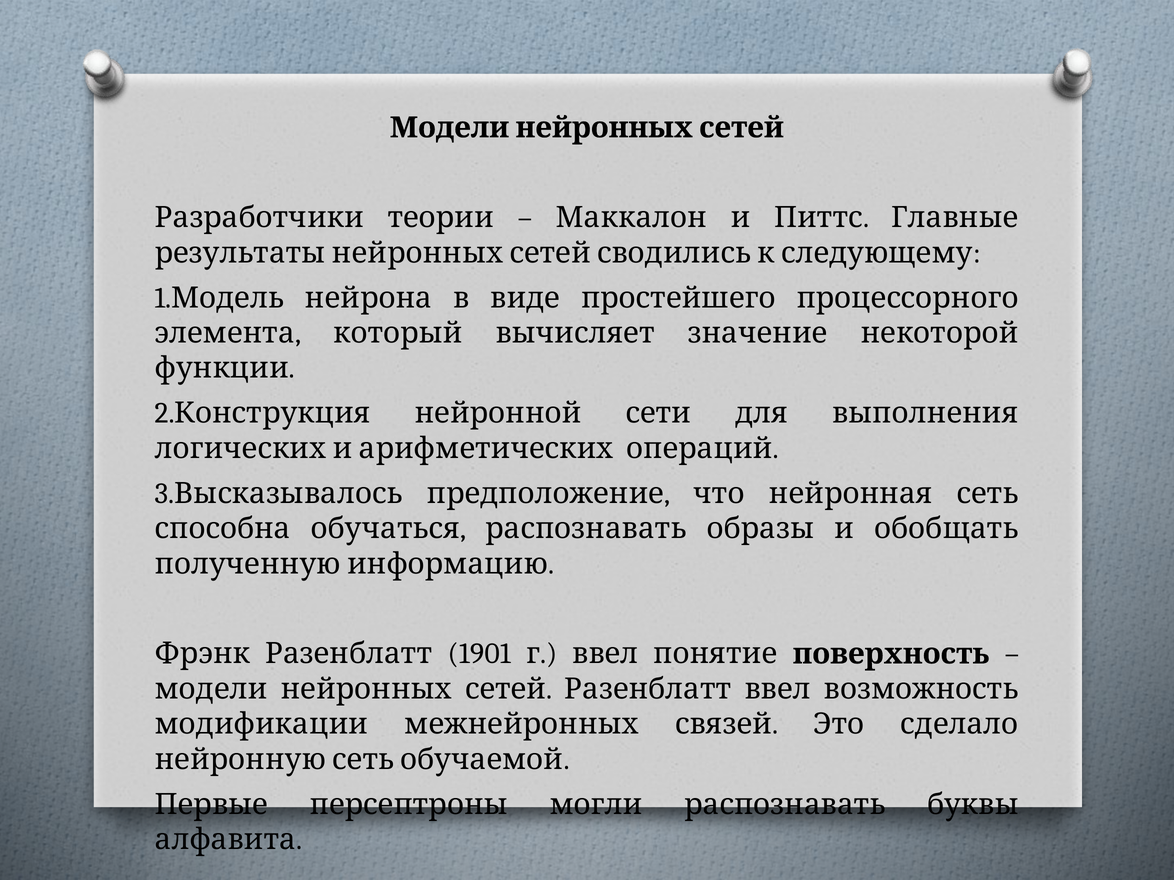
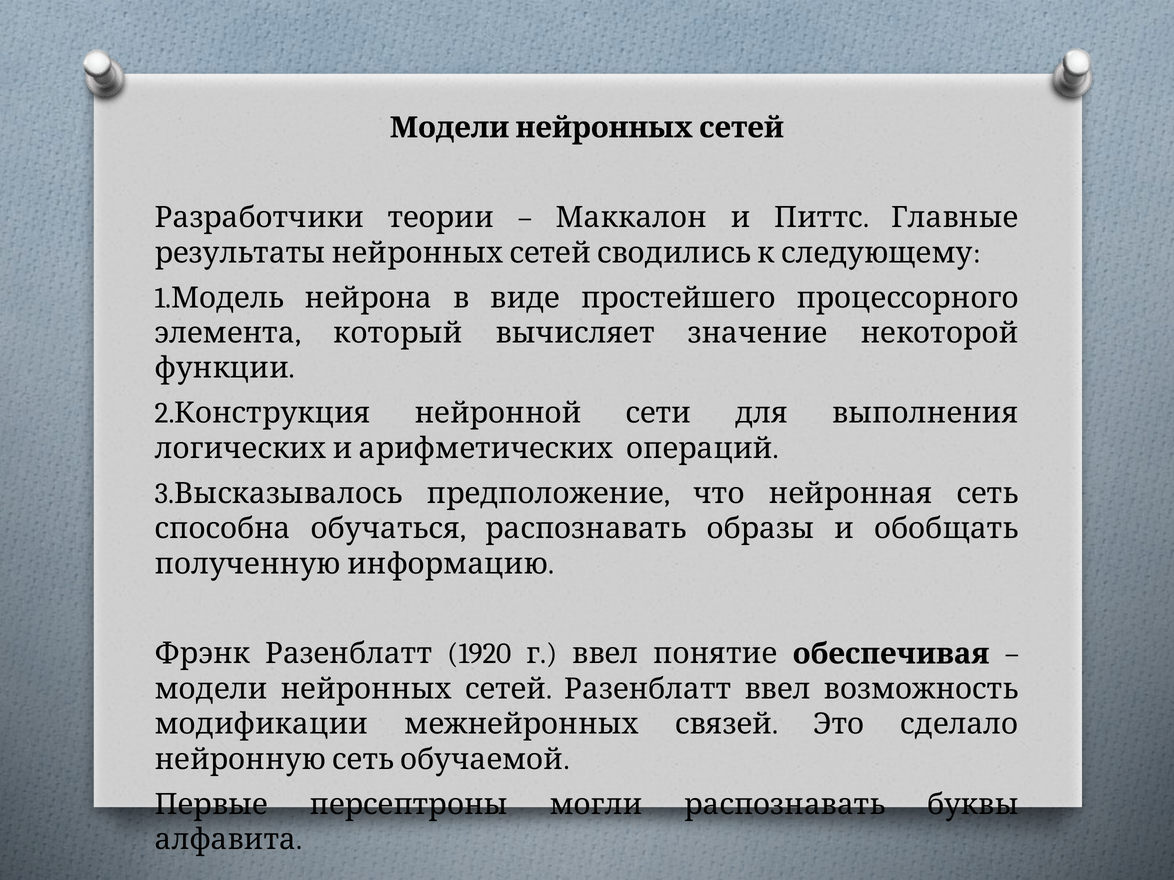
1901: 1901 -> 1920
поверхность: поверхность -> обеспечивая
